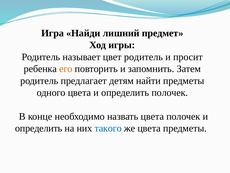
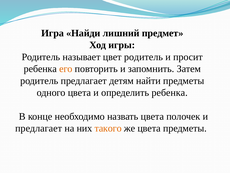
определить полочек: полочек -> ребенка
определить at (39, 128): определить -> предлагает
такого colour: blue -> orange
